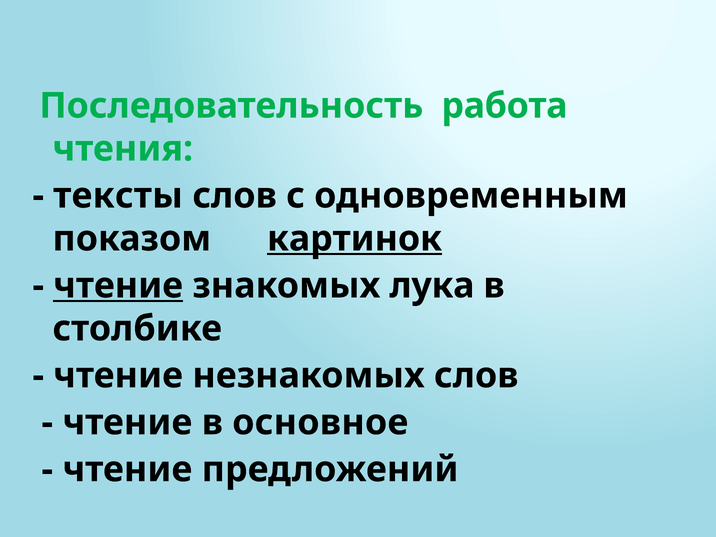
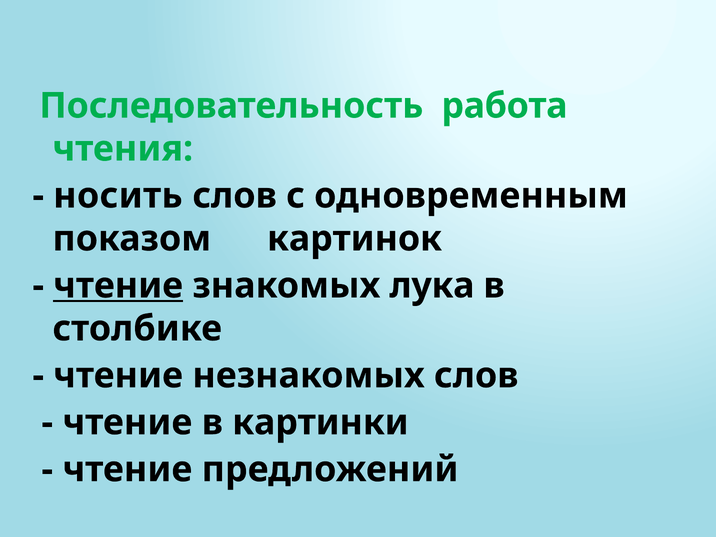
тексты: тексты -> носить
картинок underline: present -> none
основное: основное -> картинки
